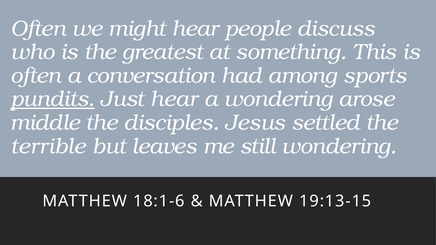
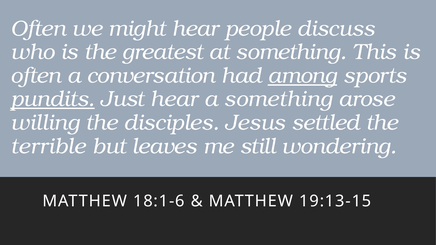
among underline: none -> present
a wondering: wondering -> something
middle: middle -> willing
